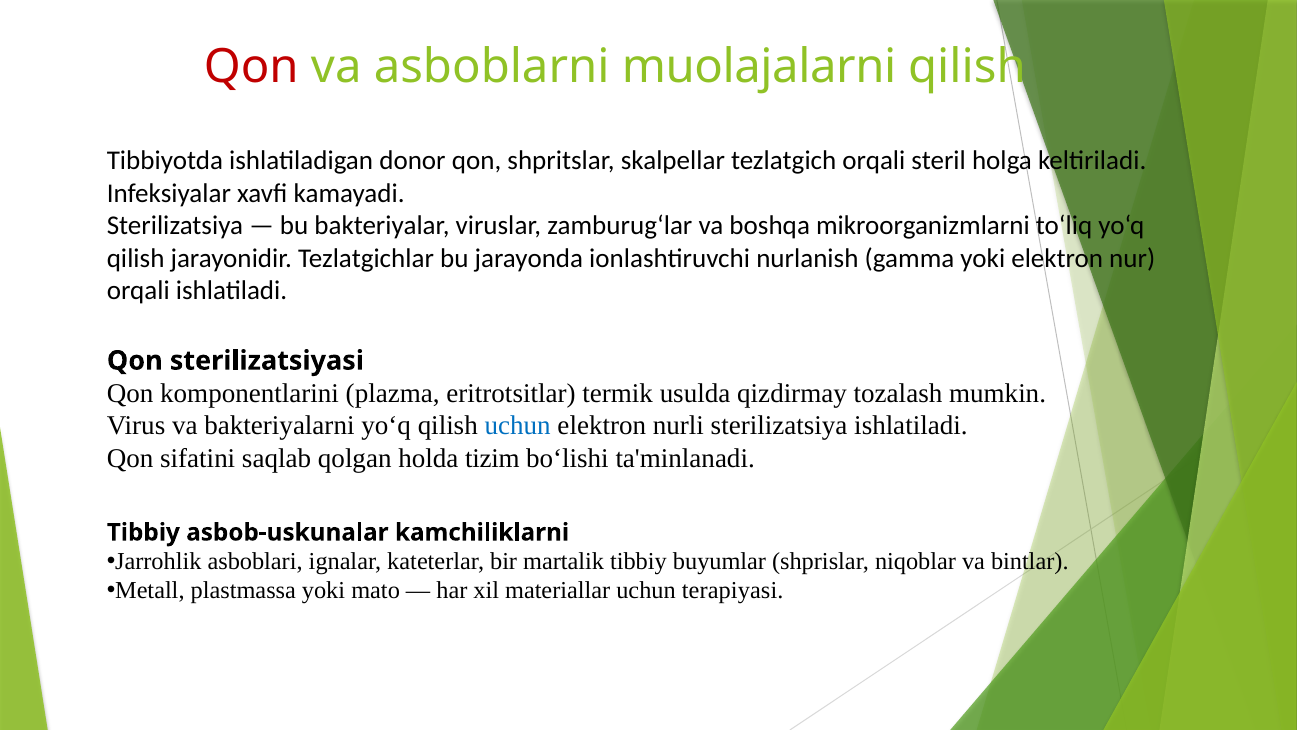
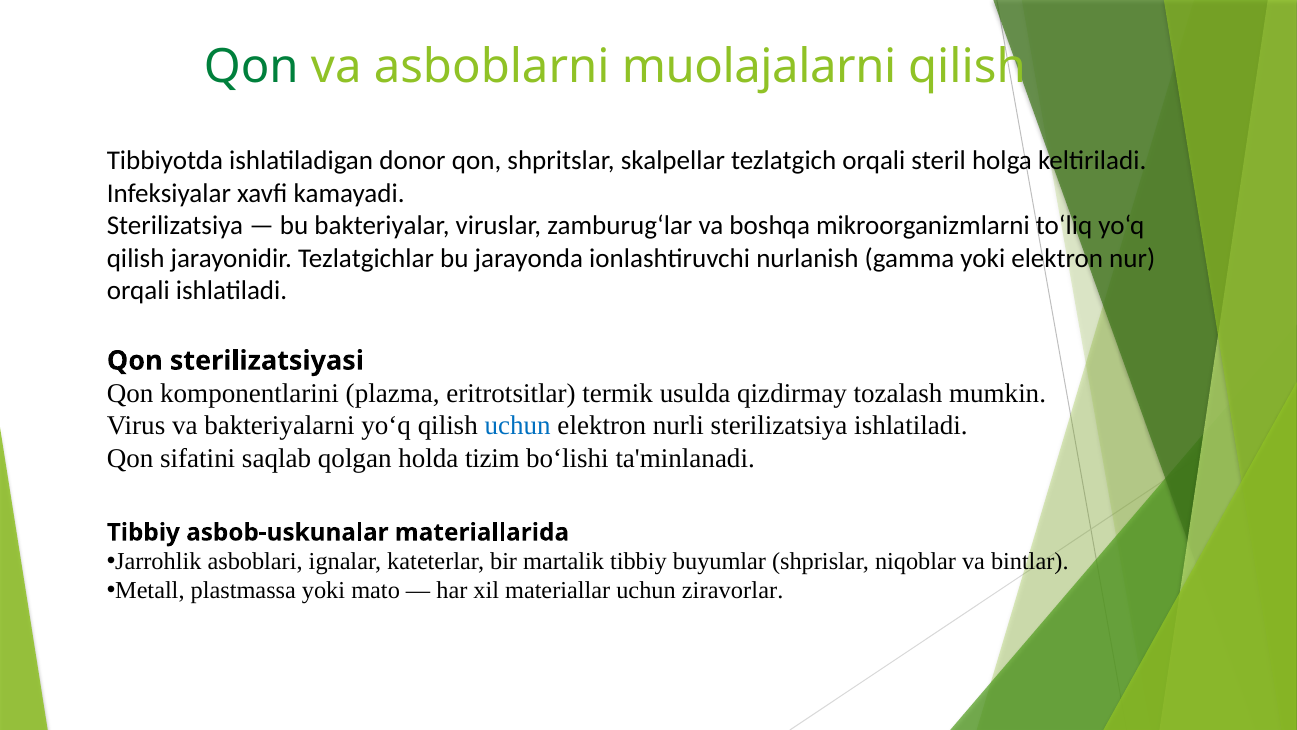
Qon at (251, 67) colour: red -> green
kamchiliklarni: kamchiliklarni -> materiallarida
terapiyasi: terapiyasi -> ziravorlar
